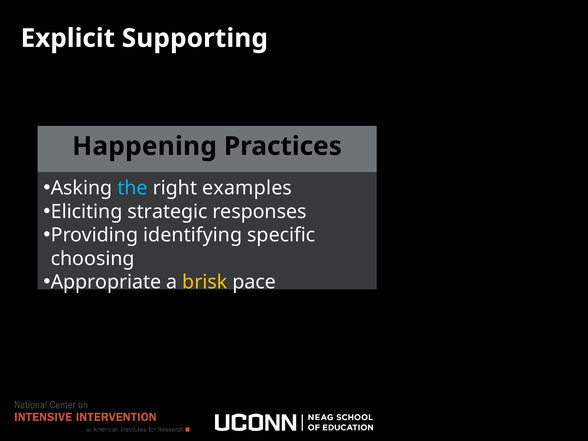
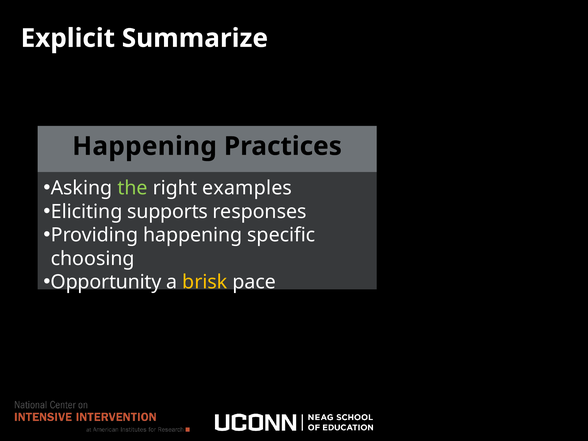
Supporting: Supporting -> Summarize
the colour: light blue -> light green
strategic: strategic -> supports
Providing identifying: identifying -> happening
Appropriate: Appropriate -> Opportunity
